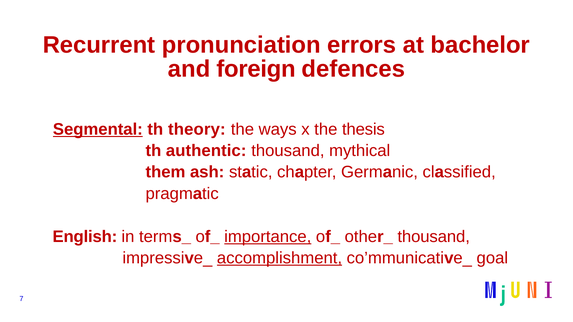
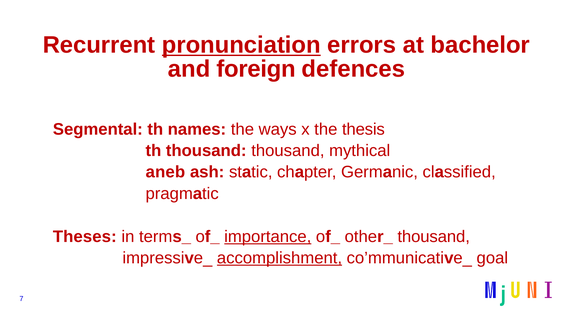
pronunciation underline: none -> present
Segmental underline: present -> none
theory: theory -> names
th authentic: authentic -> thousand
them: them -> aneb
English: English -> Theses
